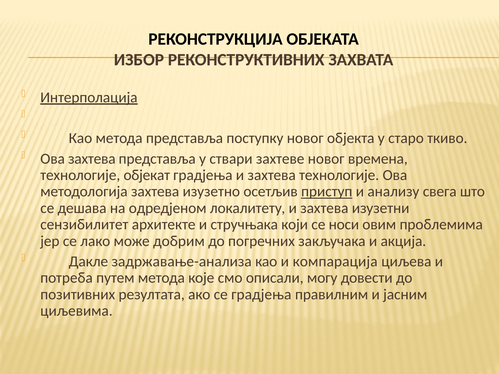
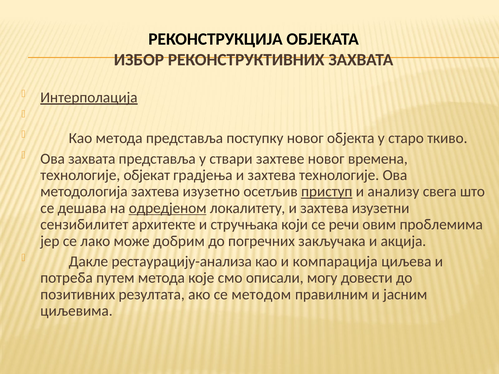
Ова захтева: захтева -> захвата
одредјеном underline: none -> present
носи: носи -> речи
задржавање-анализа: задржавање-анализа -> рестаурацију-анализа
се градјења: градјења -> методом
